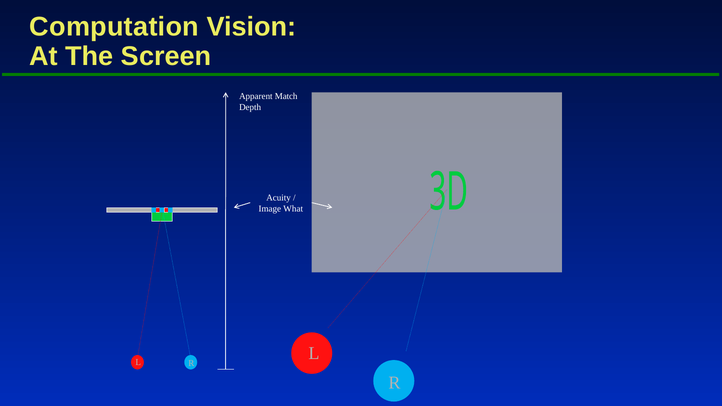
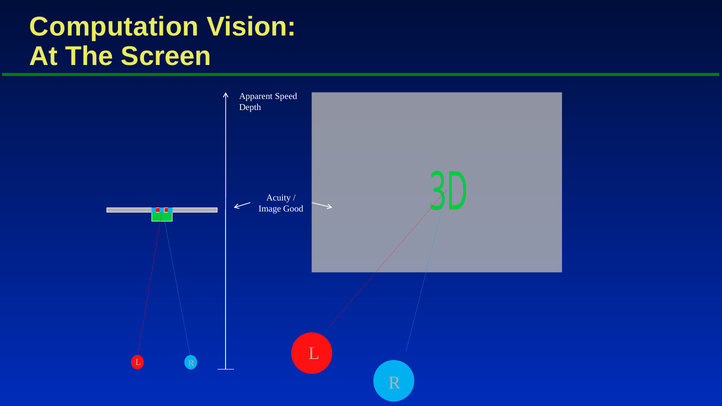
Match: Match -> Speed
What: What -> Good
